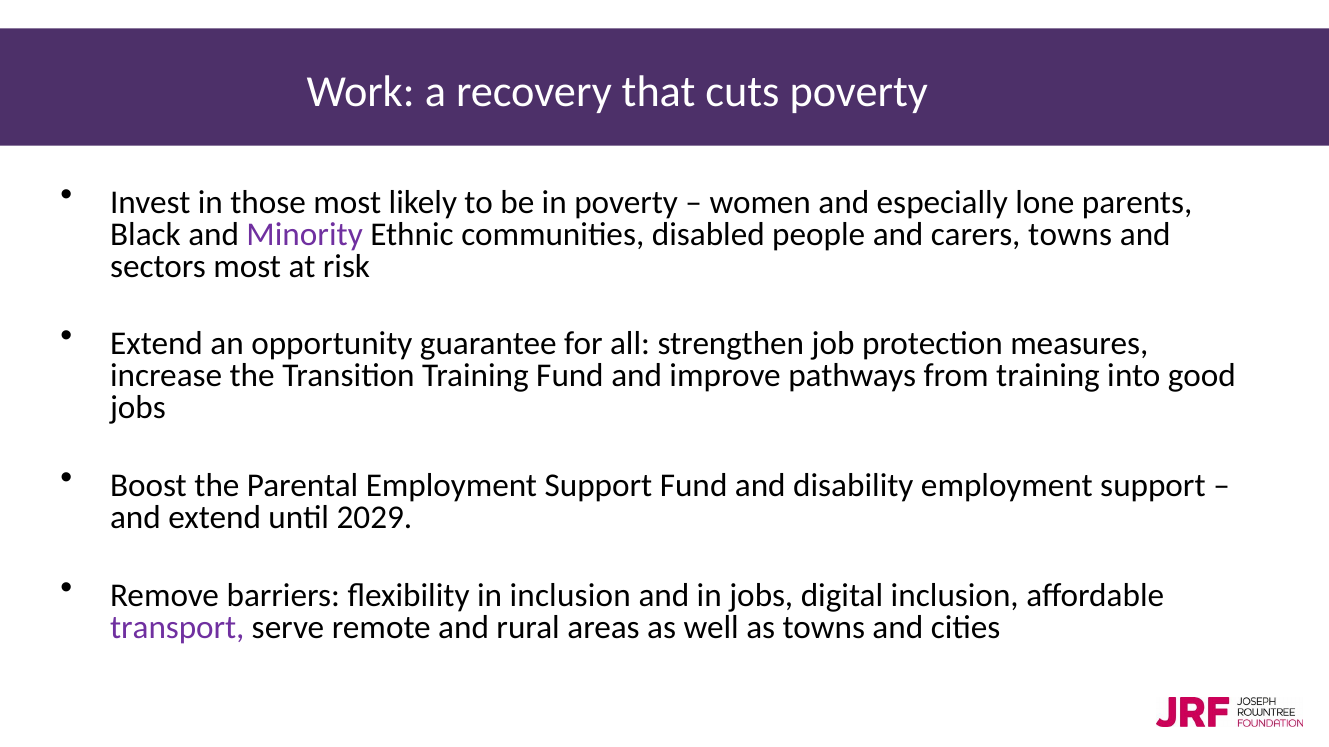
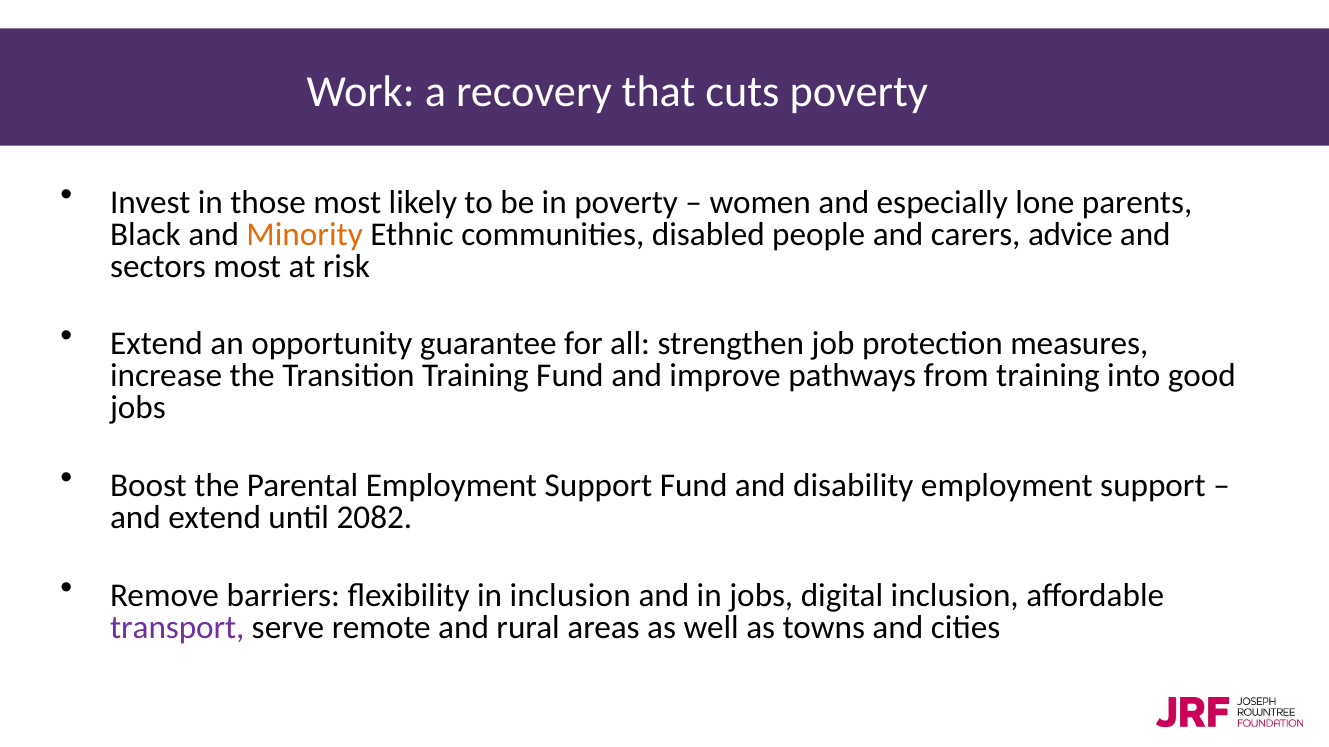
Minority colour: purple -> orange
carers towns: towns -> advice
2029: 2029 -> 2082
